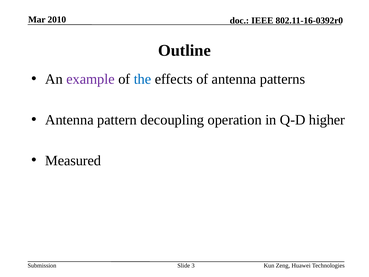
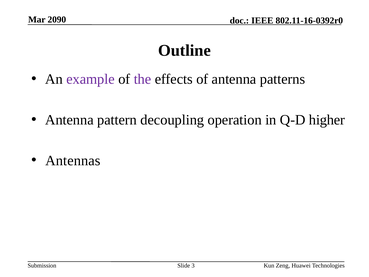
2010: 2010 -> 2090
the colour: blue -> purple
Measured: Measured -> Antennas
